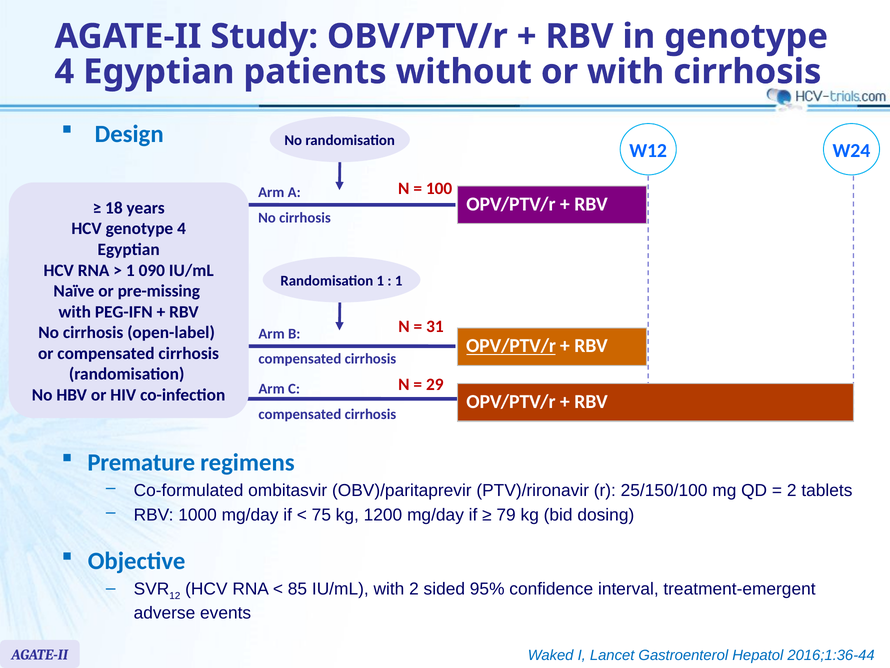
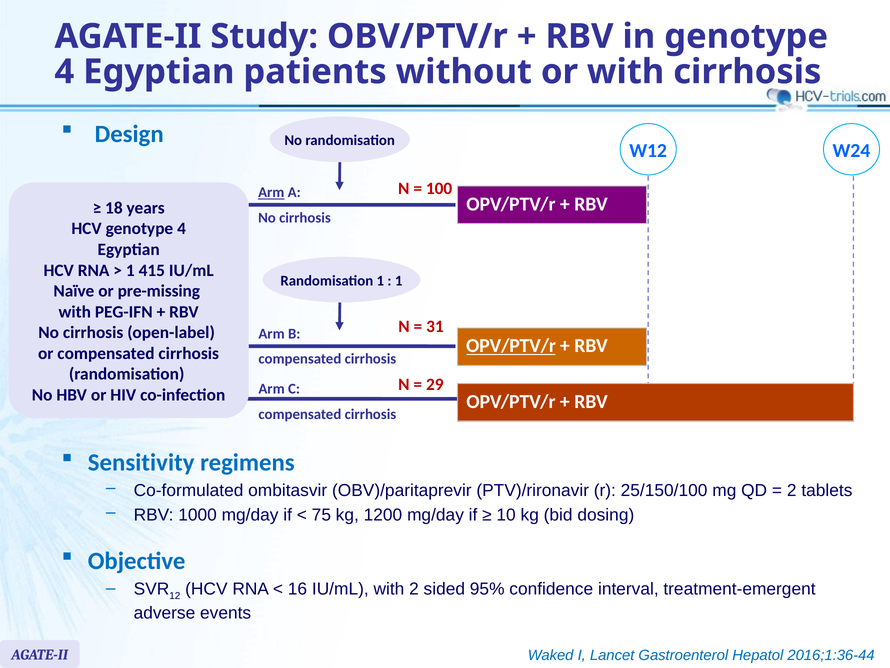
Arm at (271, 192) underline: none -> present
090: 090 -> 415
Premature: Premature -> Sensitivity
79: 79 -> 10
85: 85 -> 16
